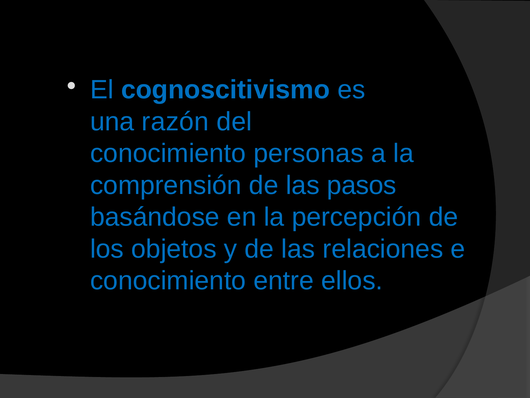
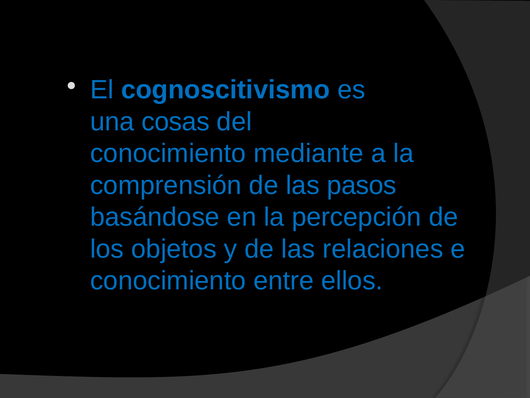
razón: razón -> cosas
personas: personas -> mediante
